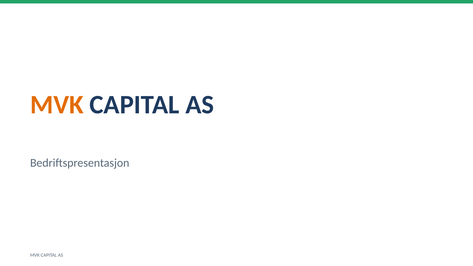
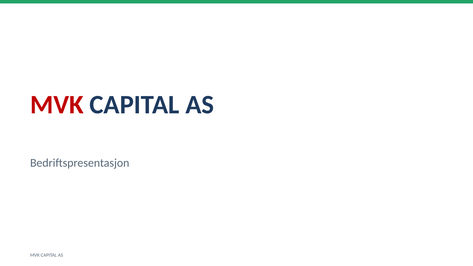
MVK at (57, 105) colour: orange -> red
